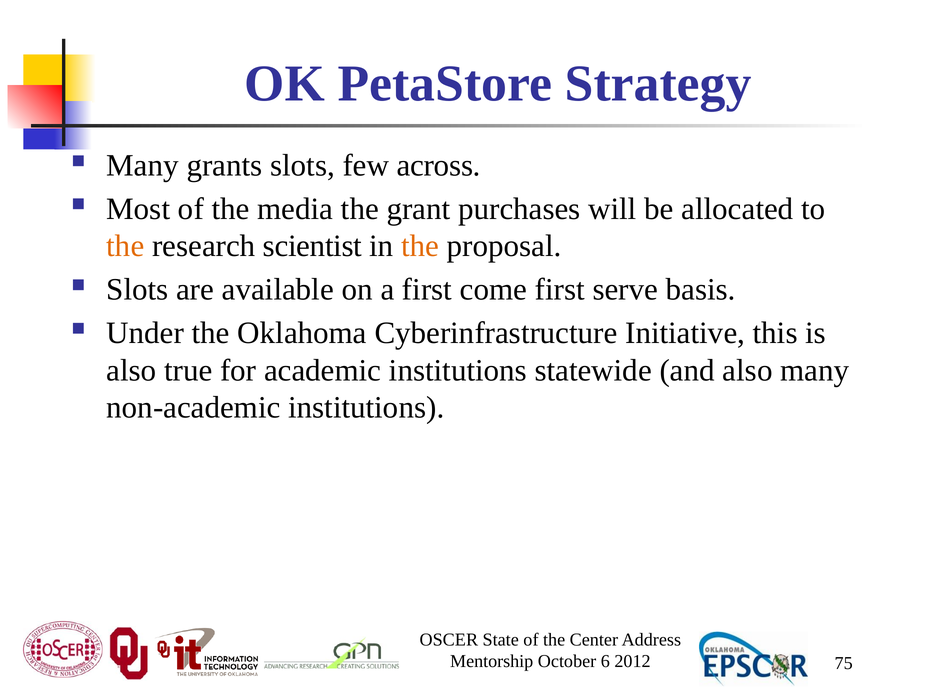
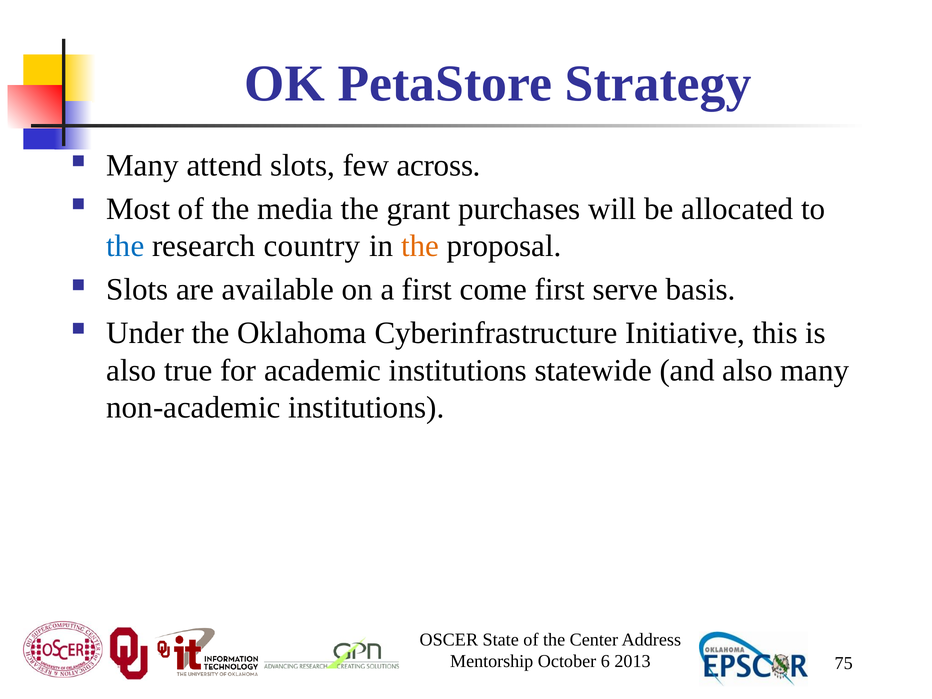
grants: grants -> attend
the at (125, 246) colour: orange -> blue
scientist: scientist -> country
2012: 2012 -> 2013
